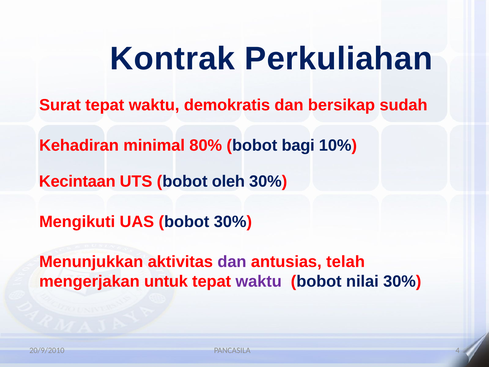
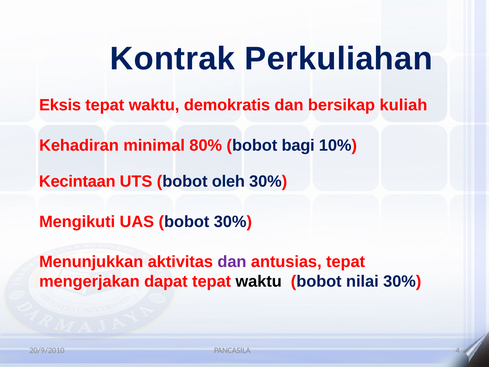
Surat: Surat -> Eksis
sudah: sudah -> kuliah
antusias telah: telah -> tepat
untuk: untuk -> dapat
waktu at (259, 281) colour: purple -> black
